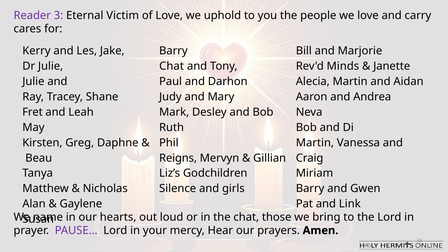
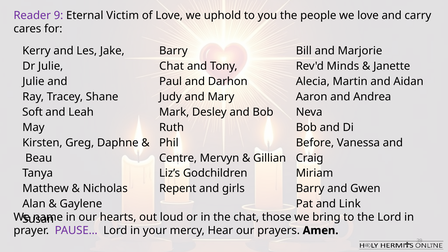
3: 3 -> 9
Fret: Fret -> Soft
Martin at (315, 143): Martin -> Before
Reigns: Reigns -> Centre
Silence: Silence -> Repent
